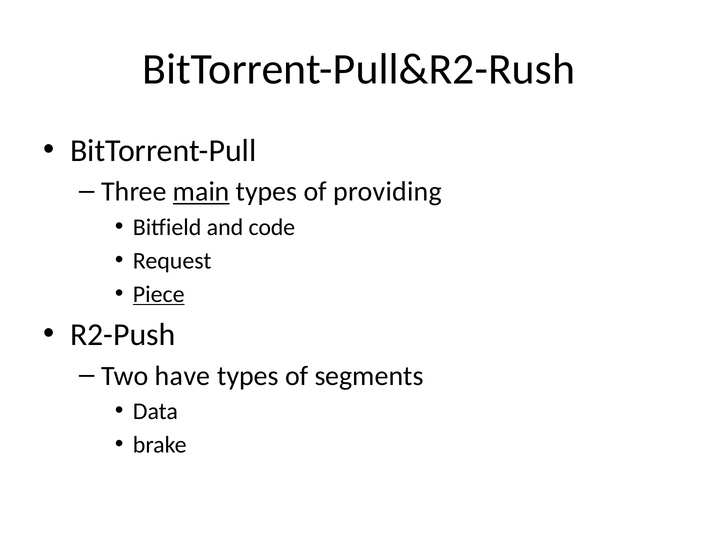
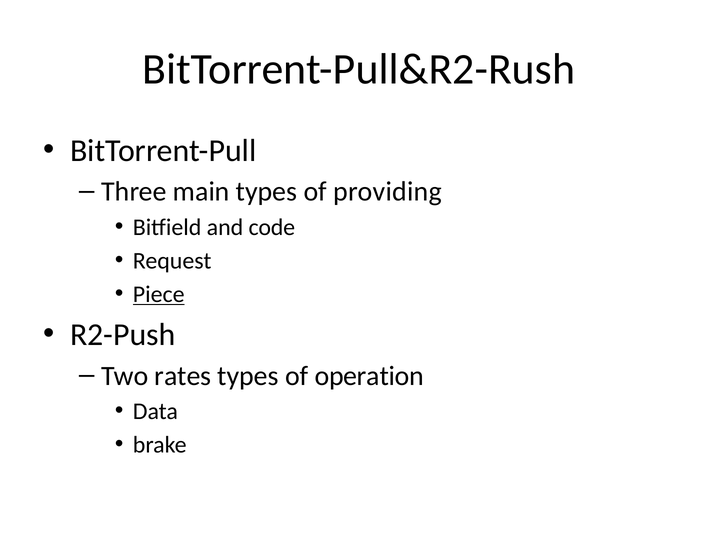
main underline: present -> none
have: have -> rates
segments: segments -> operation
